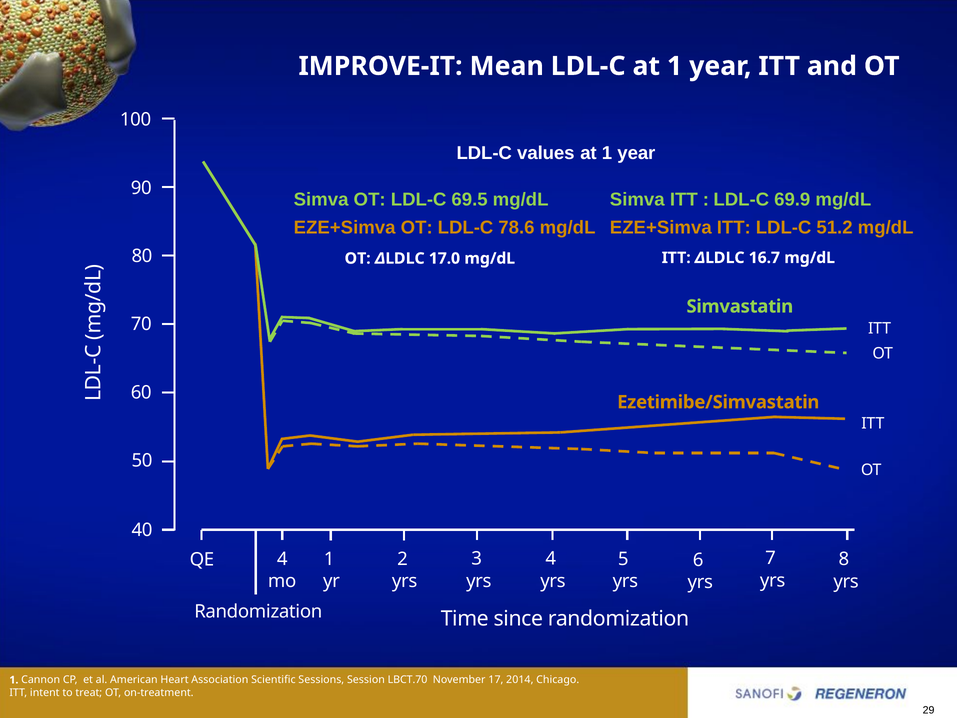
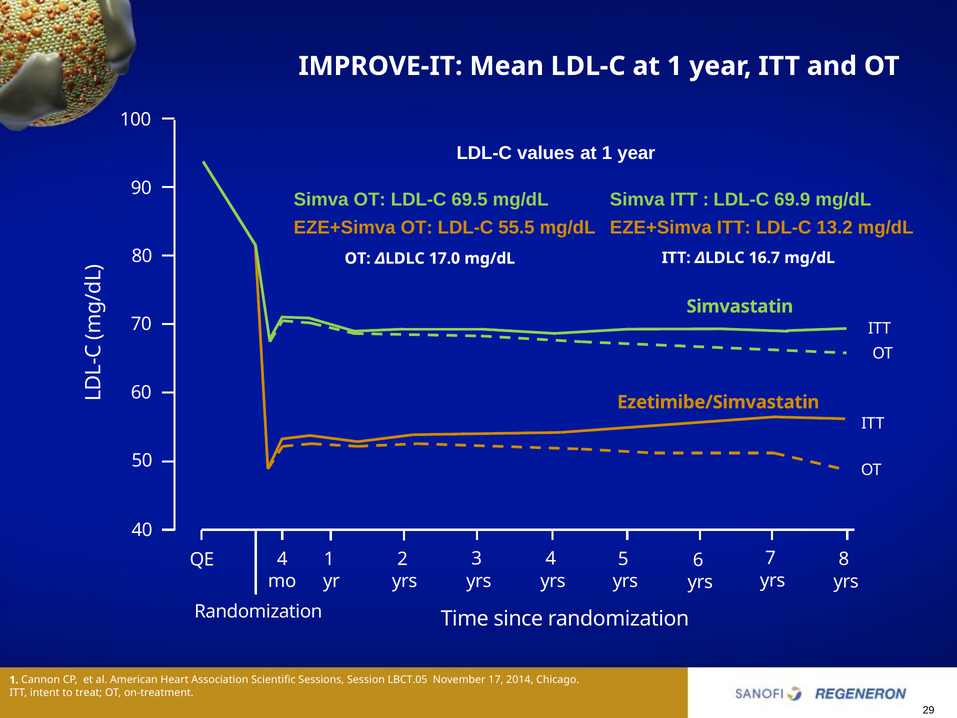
51.2: 51.2 -> 13.2
78.6: 78.6 -> 55.5
LBCT.70: LBCT.70 -> LBCT.05
